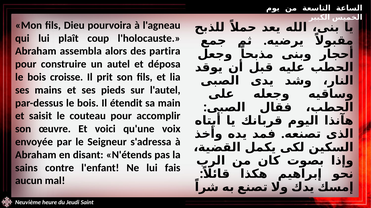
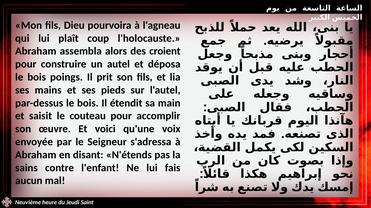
partira: partira -> croient
croisse: croisse -> poings
